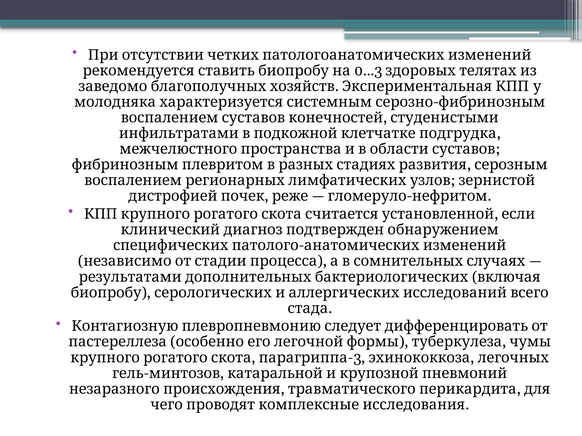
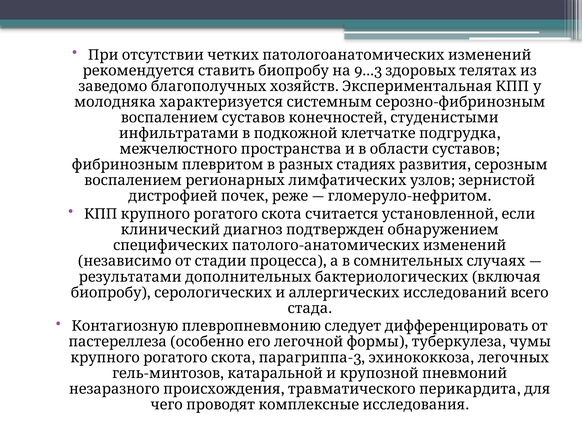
0...3: 0...3 -> 9...3
